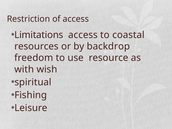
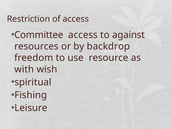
Limitations: Limitations -> Committee
coastal: coastal -> against
